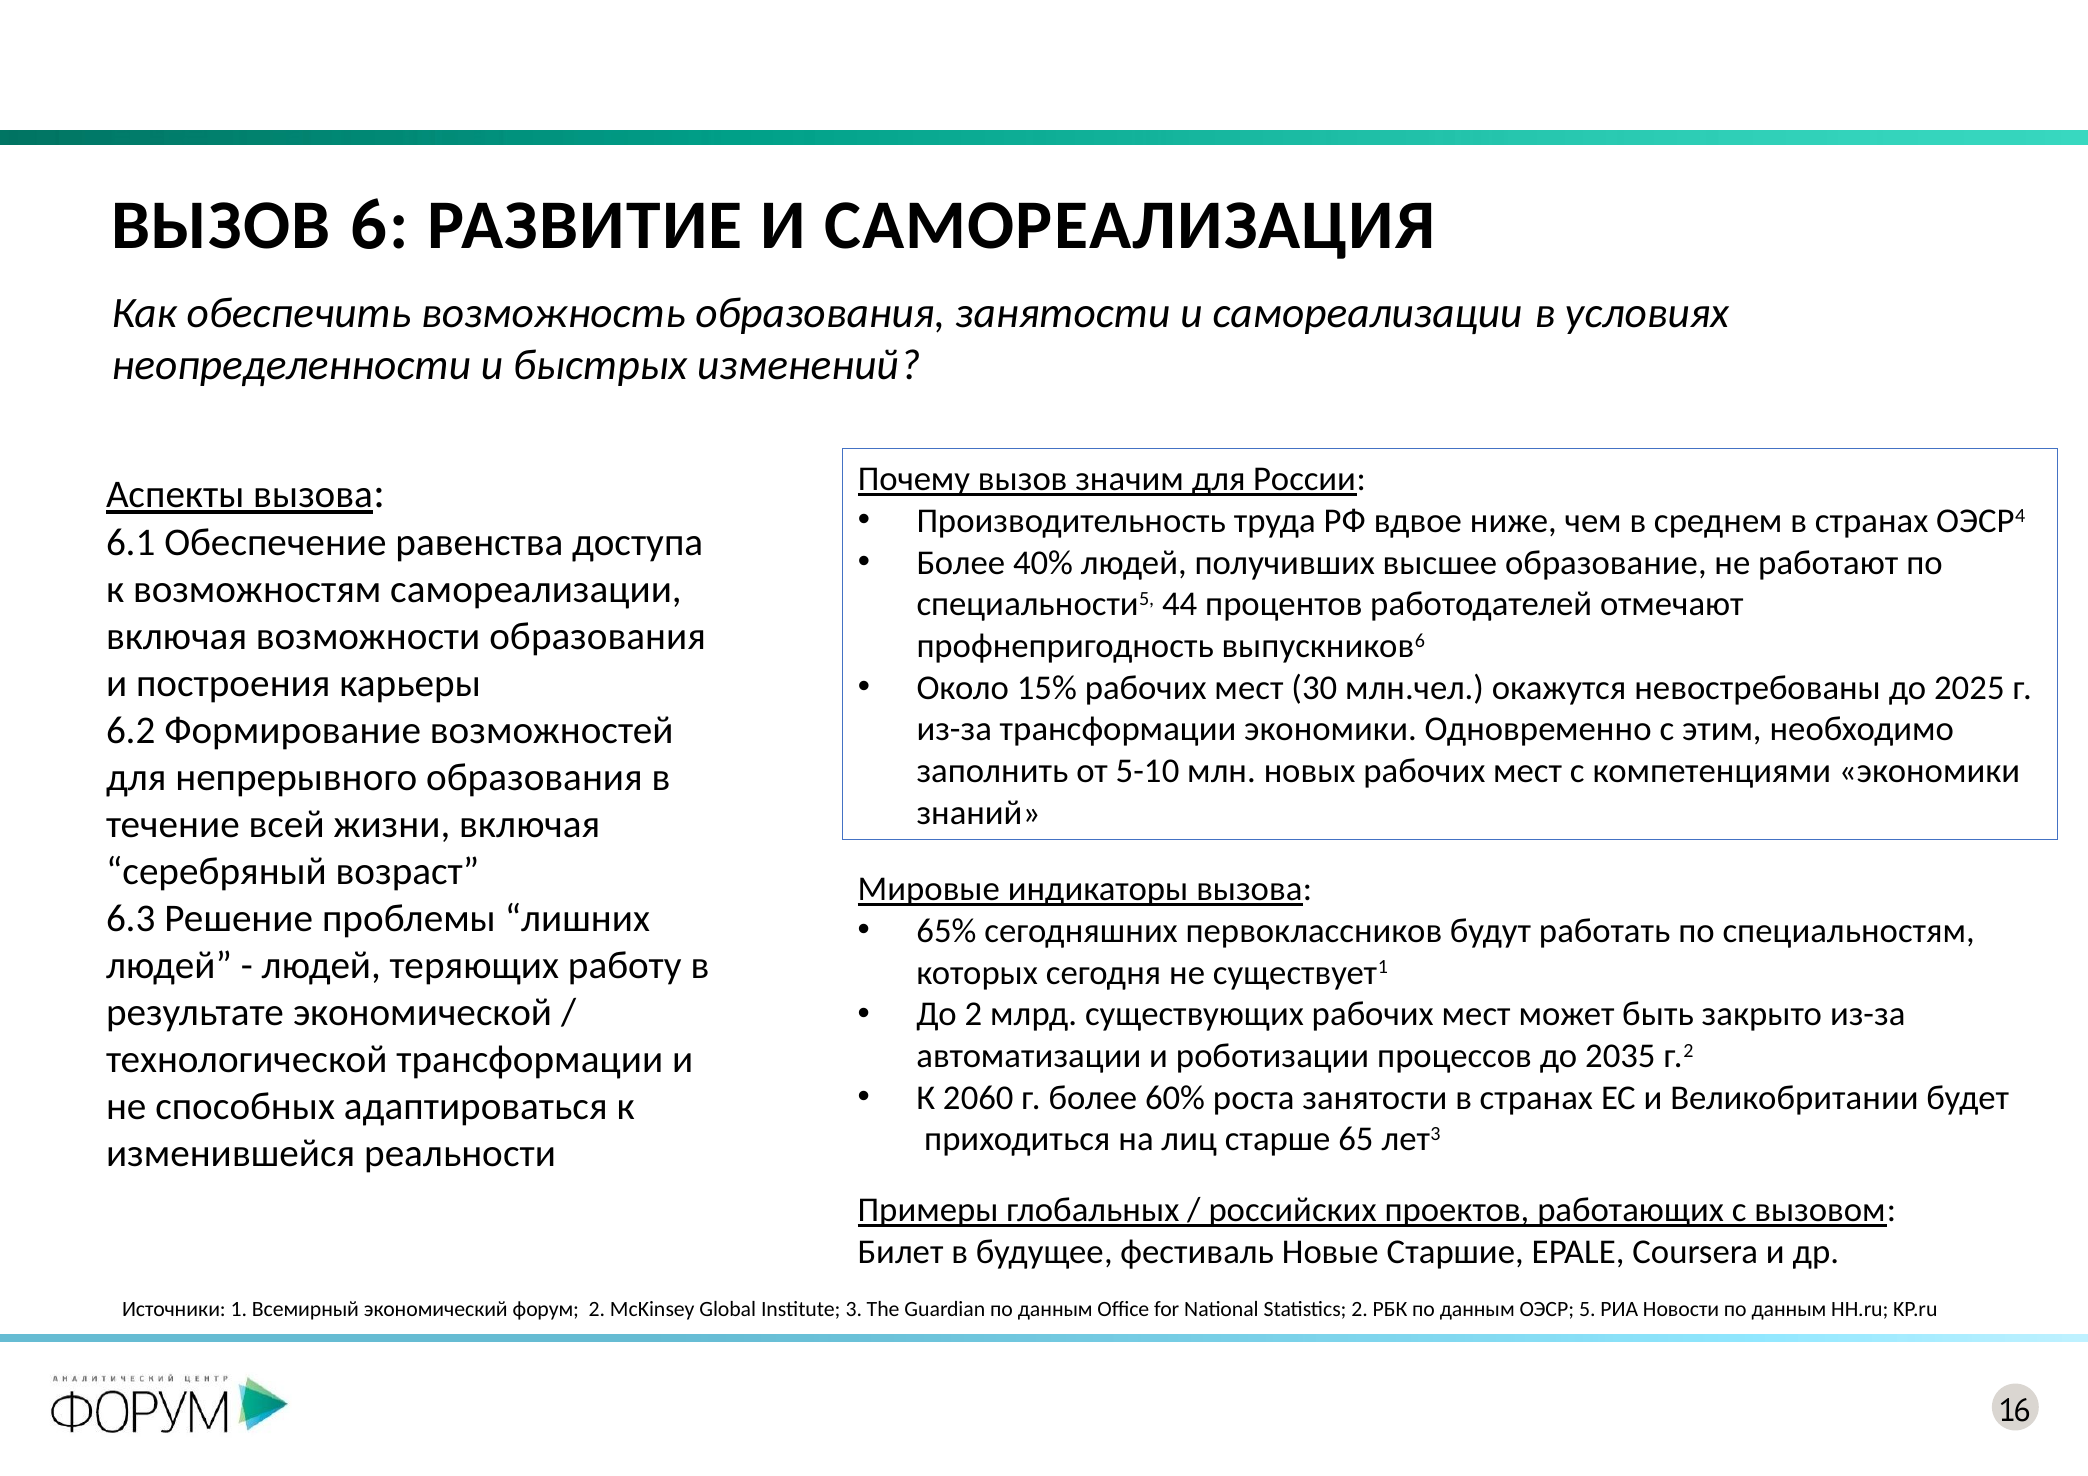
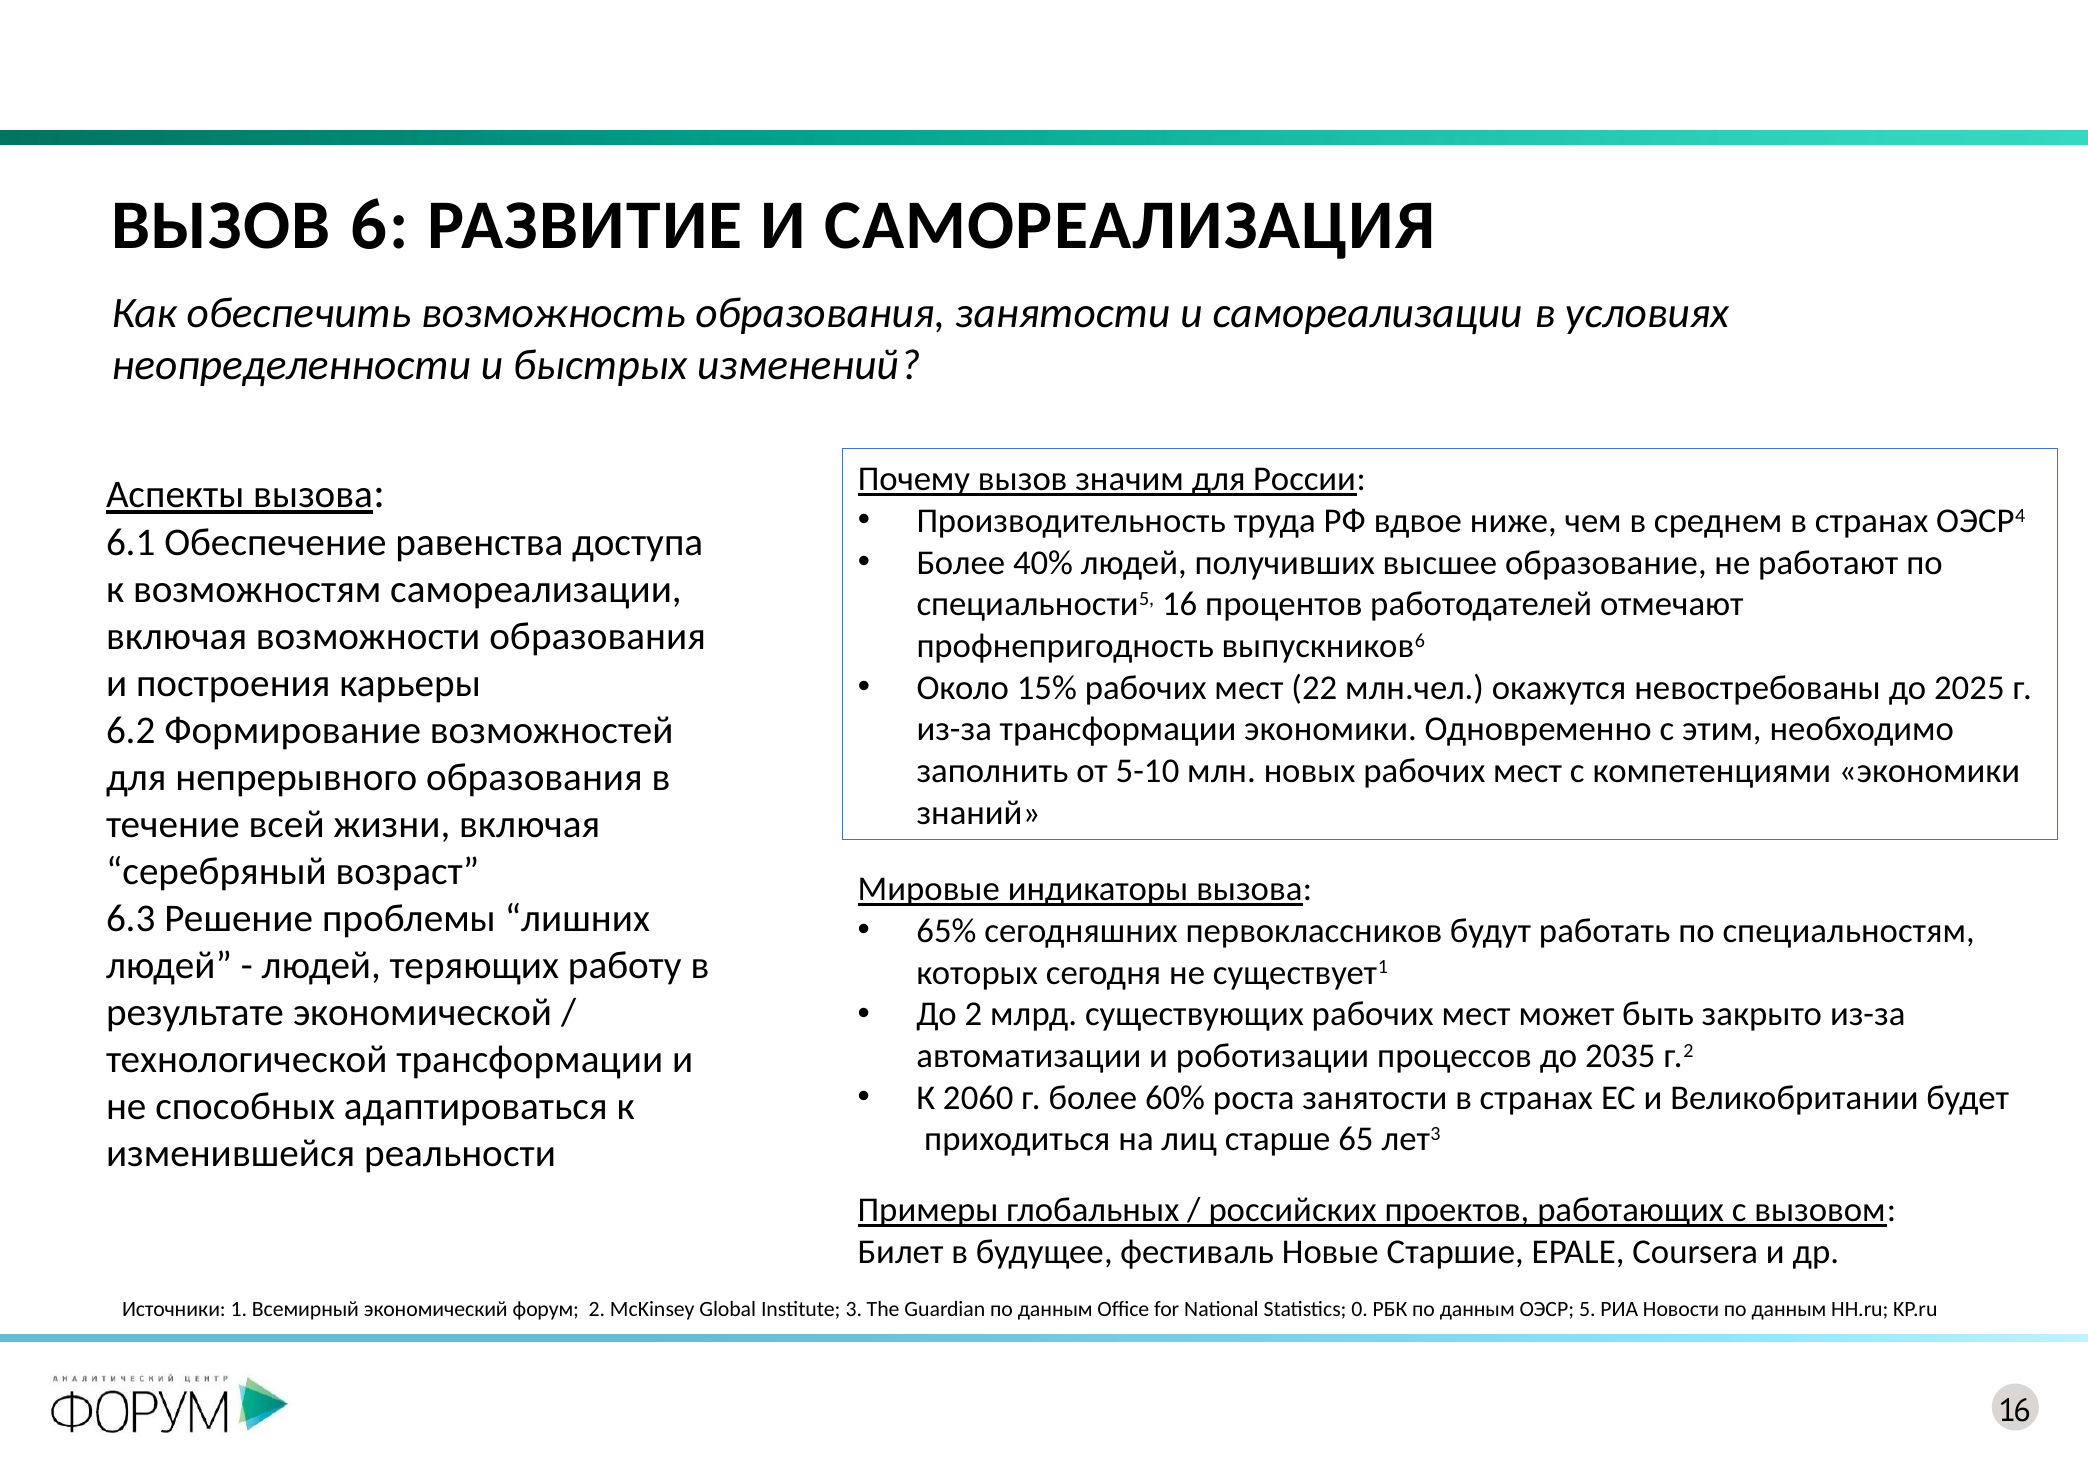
специальности5 44: 44 -> 16
30: 30 -> 22
Statistics 2: 2 -> 0
